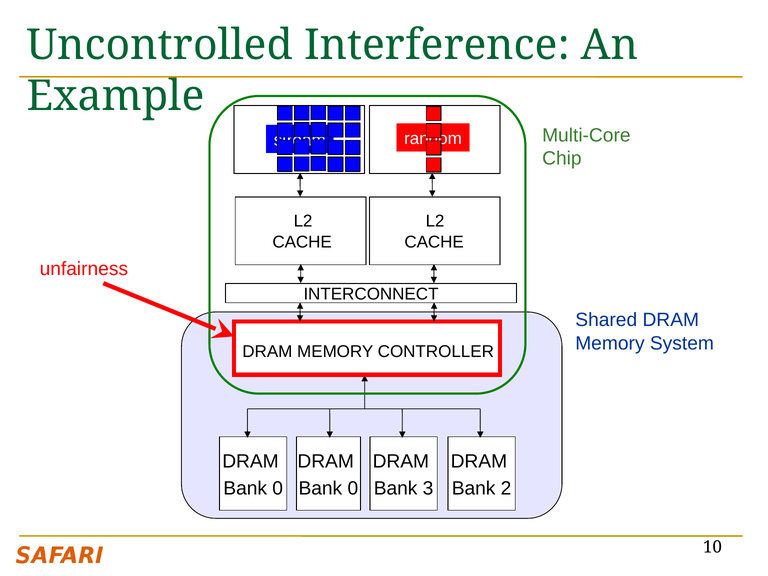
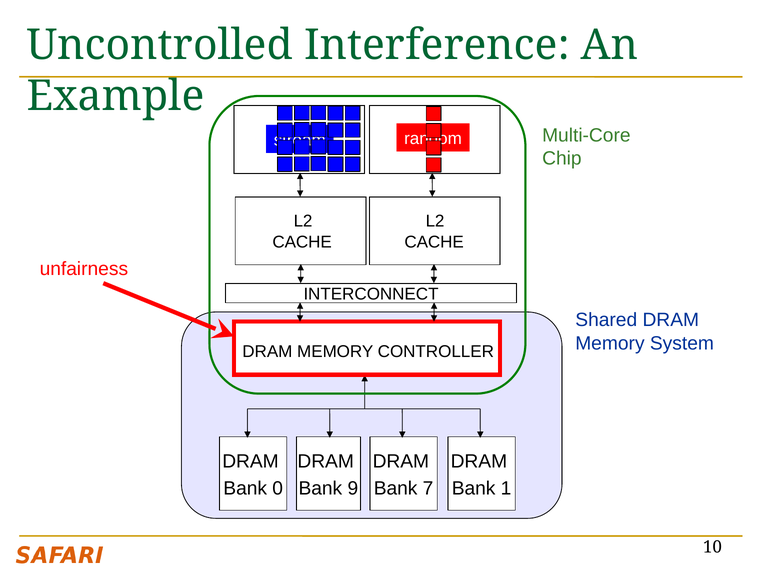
0 at (353, 488): 0 -> 9
3: 3 -> 7
Bank 2: 2 -> 1
